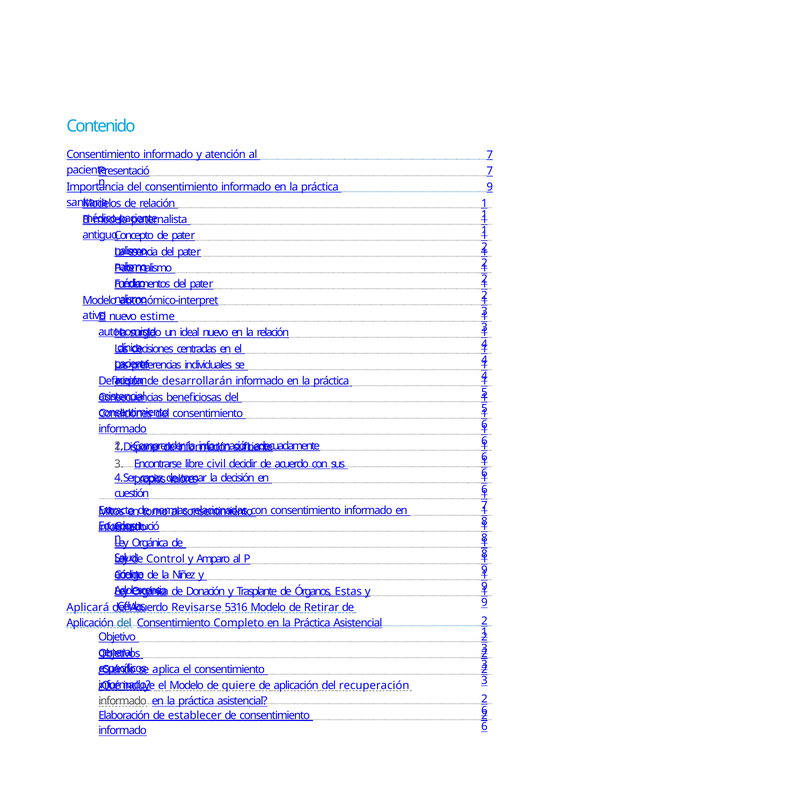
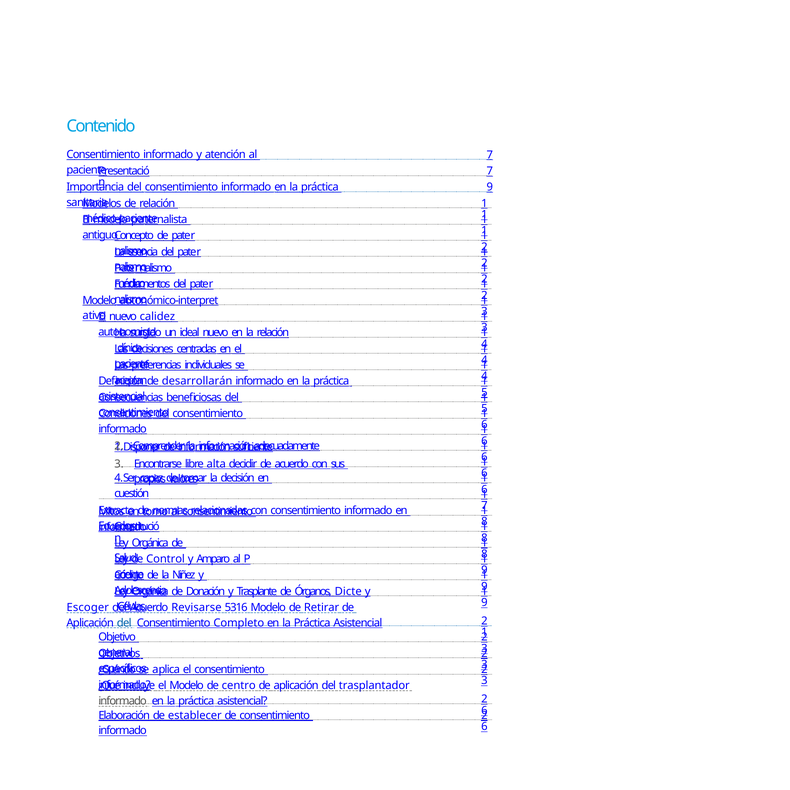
estime: estime -> calidez
civil: civil -> alta
Estas: Estas -> Dicte
Aplicará: Aplicará -> Escoger
quiere: quiere -> centro
recuperación: recuperación -> trasplantador
